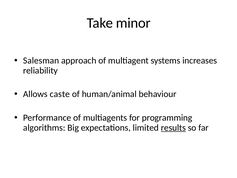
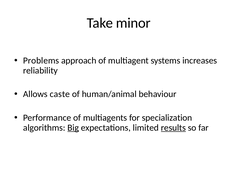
Salesman: Salesman -> Problems
programming: programming -> specialization
Big underline: none -> present
